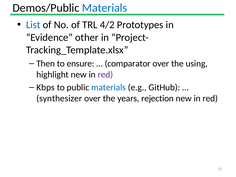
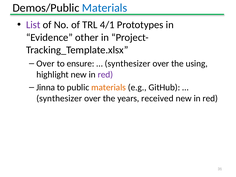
List colour: blue -> purple
4/2: 4/2 -> 4/1
Then at (46, 64): Then -> Over
comparator at (128, 64): comparator -> synthesizer
Kbps: Kbps -> Jinna
materials at (109, 87) colour: blue -> orange
rejection: rejection -> received
